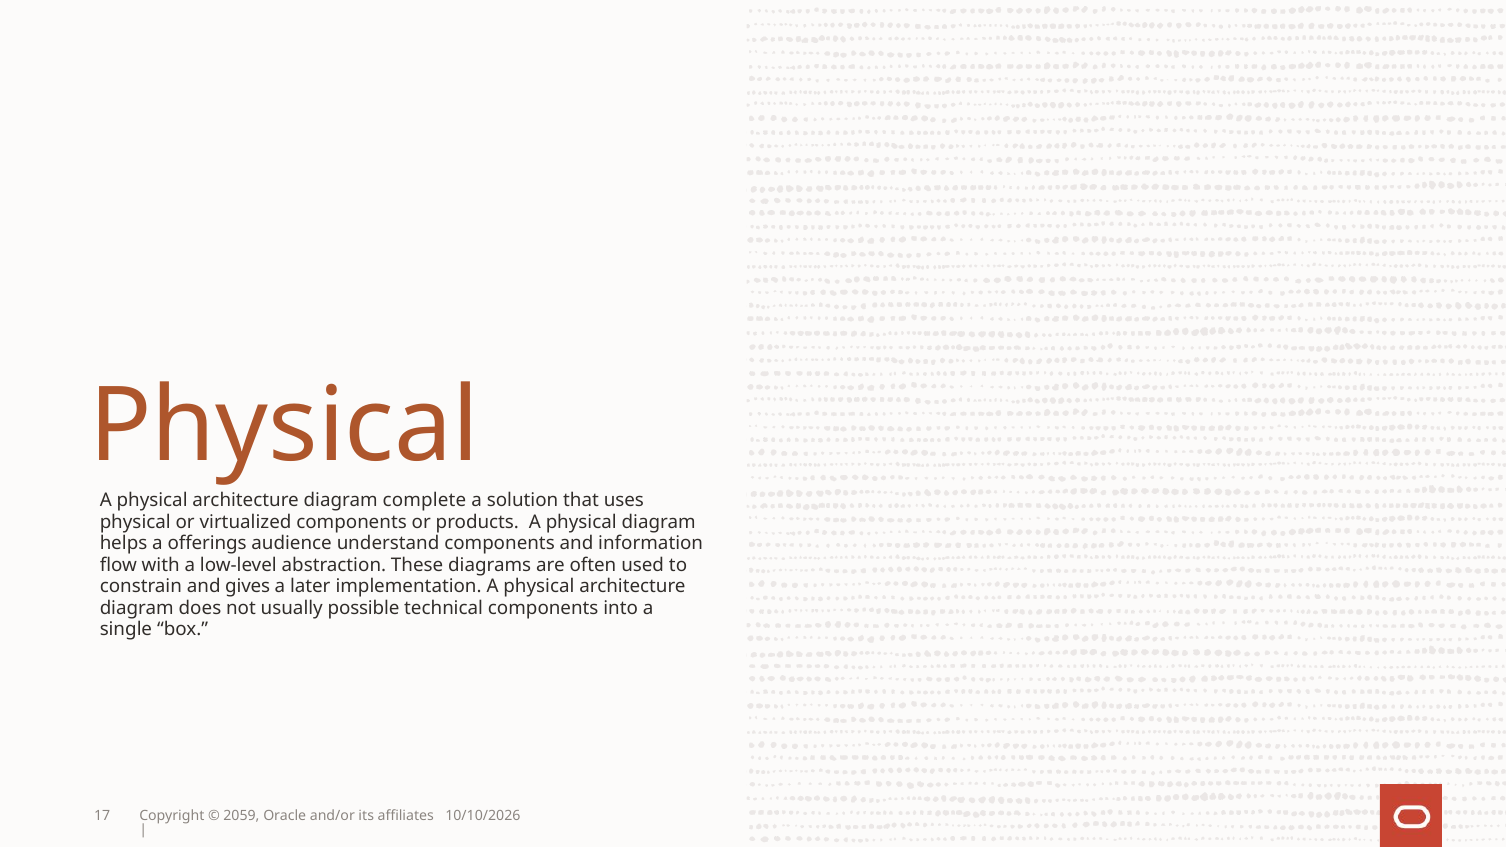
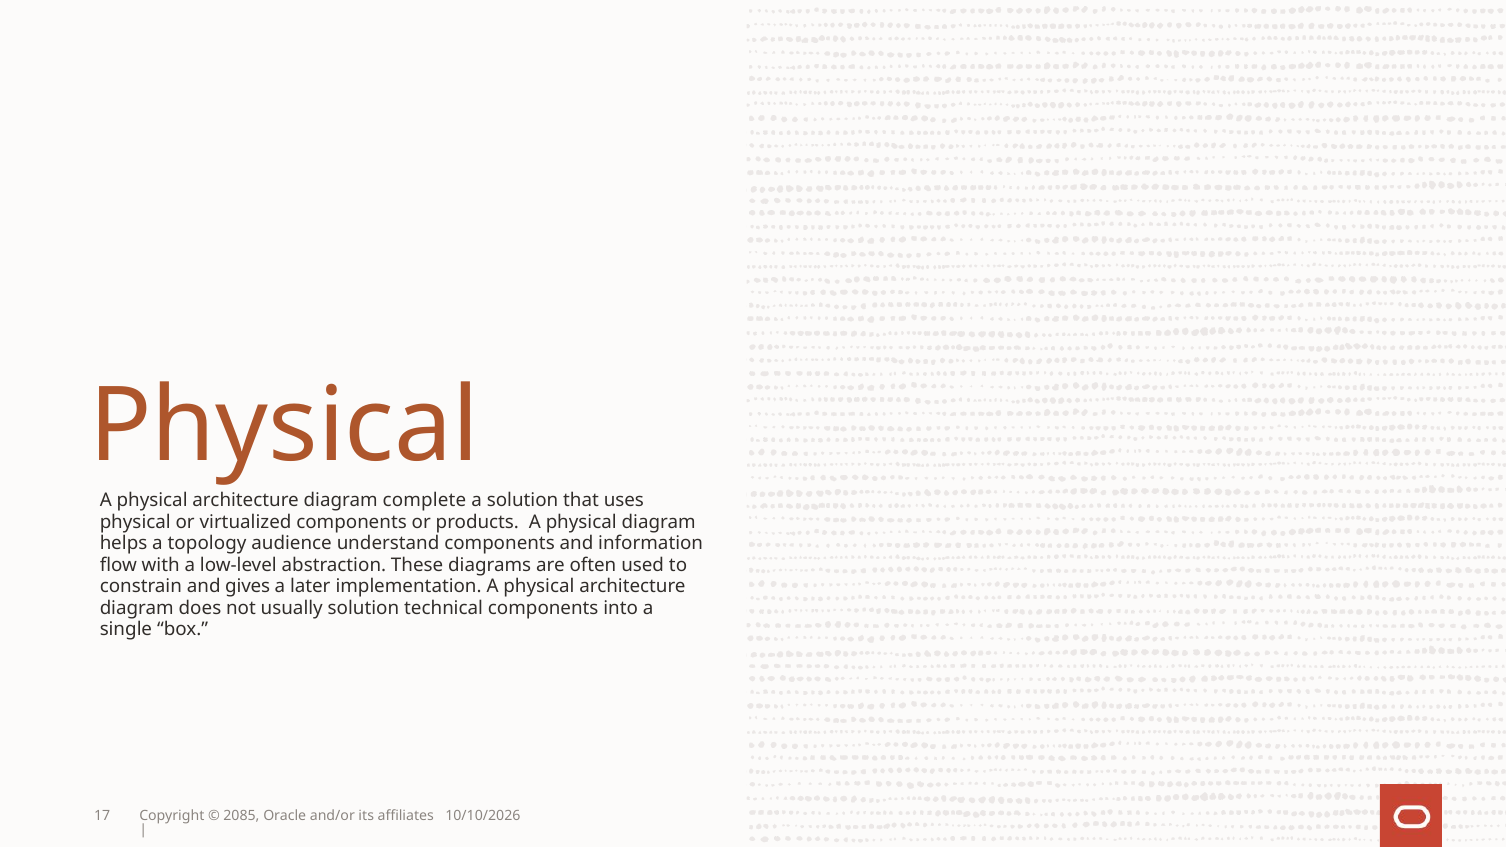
offerings: offerings -> topology
usually possible: possible -> solution
2059: 2059 -> 2085
